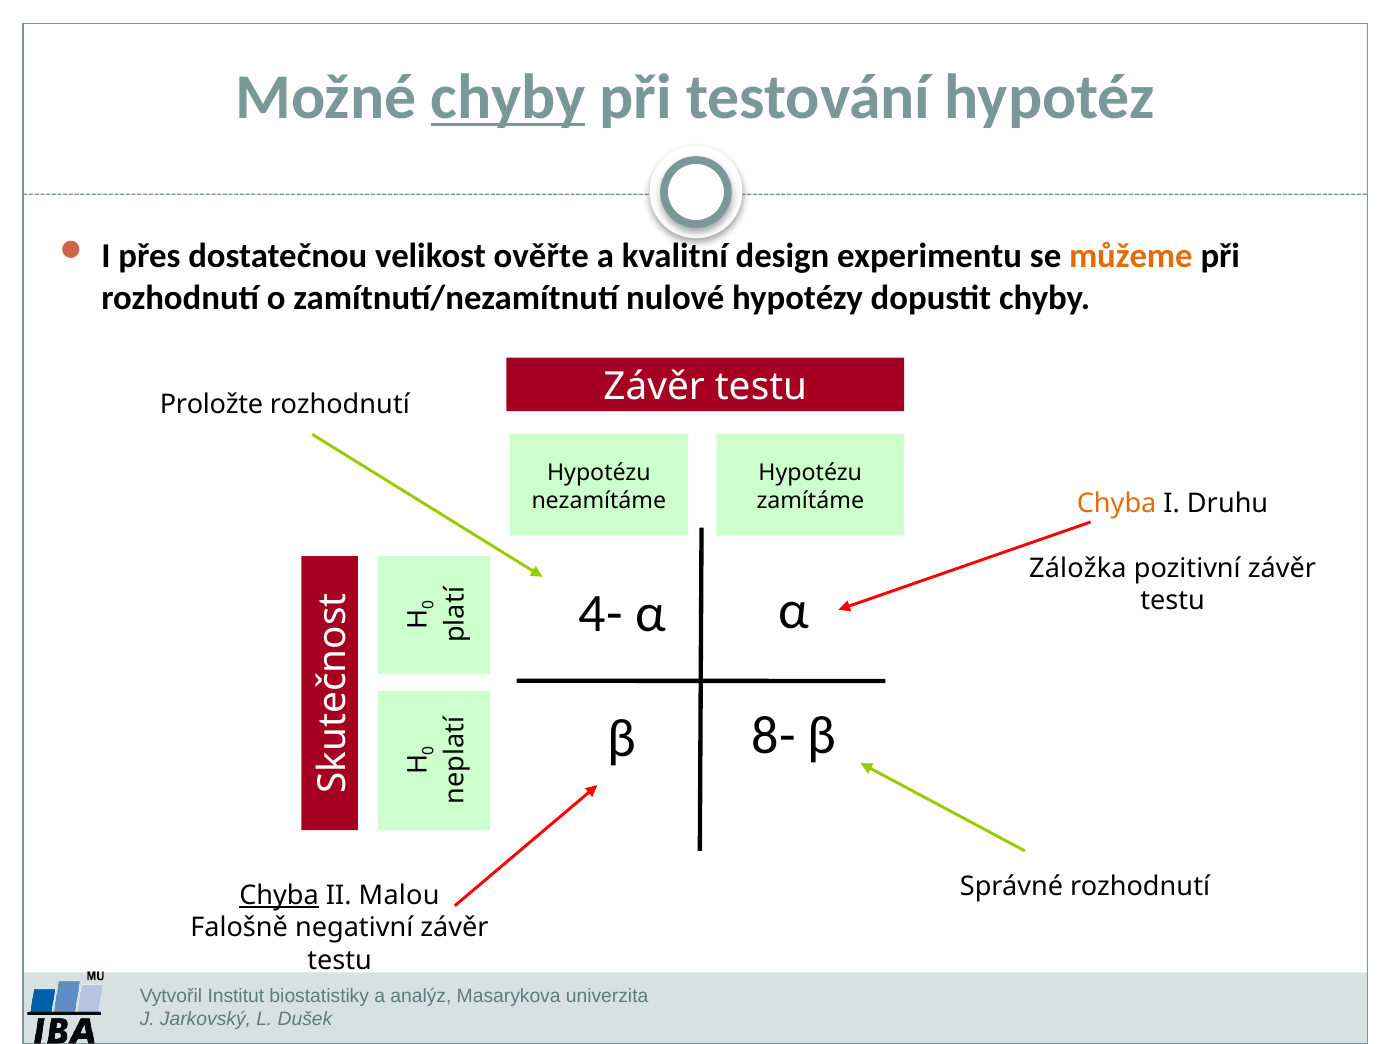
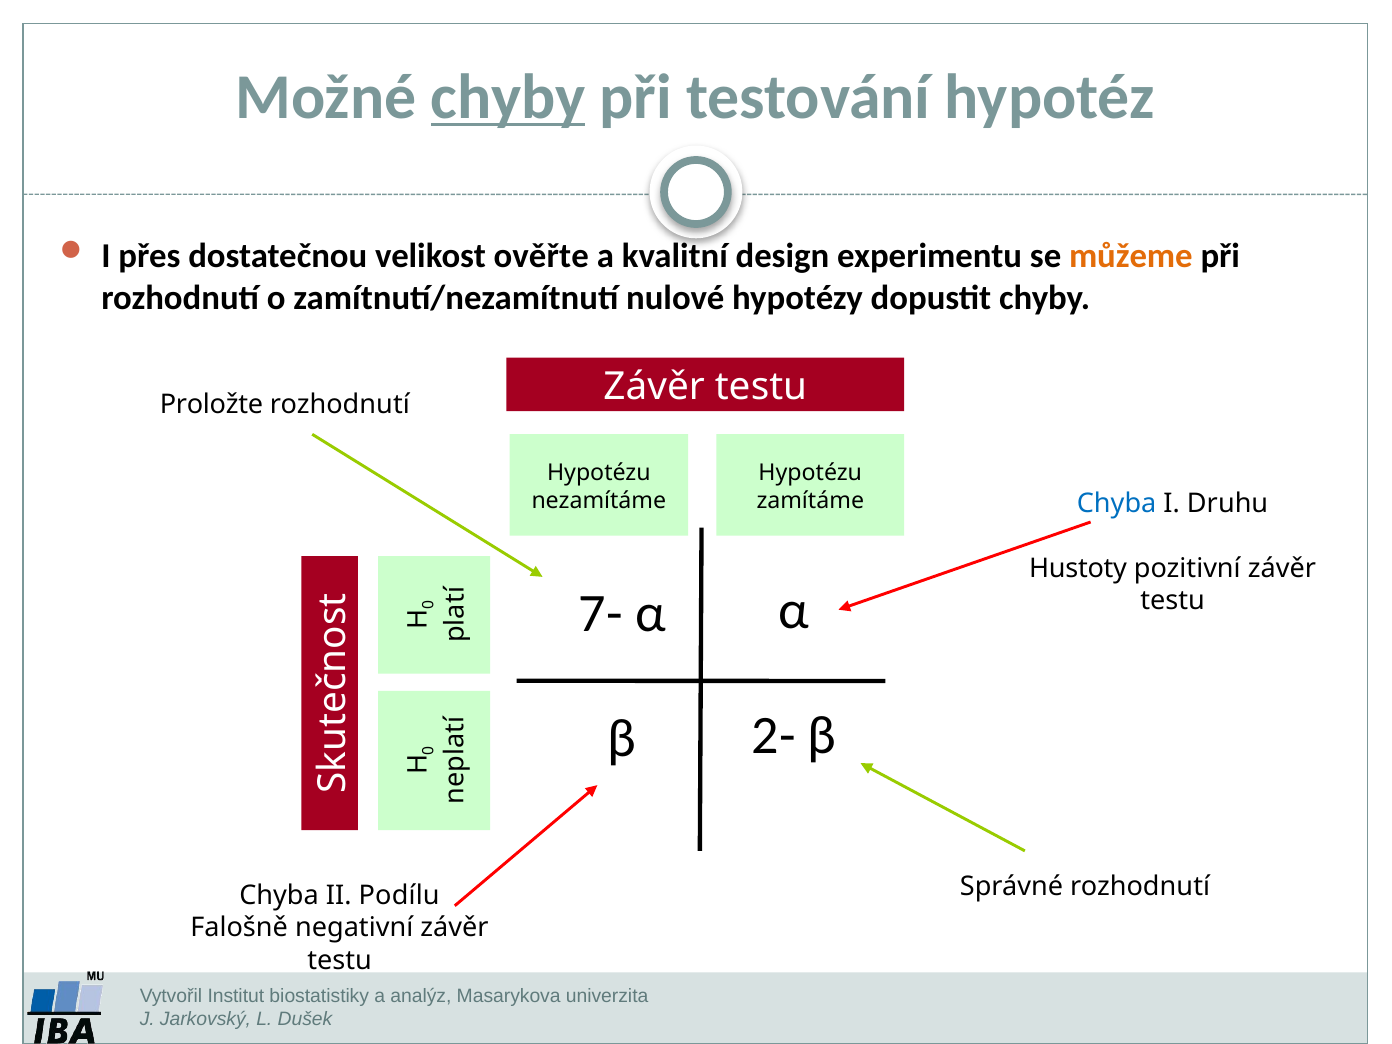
Chyba at (1117, 503) colour: orange -> blue
Záložka: Záložka -> Hustoty
4-: 4- -> 7-
8-: 8- -> 2-
Chyba at (279, 895) underline: present -> none
Malou: Malou -> Podílu
